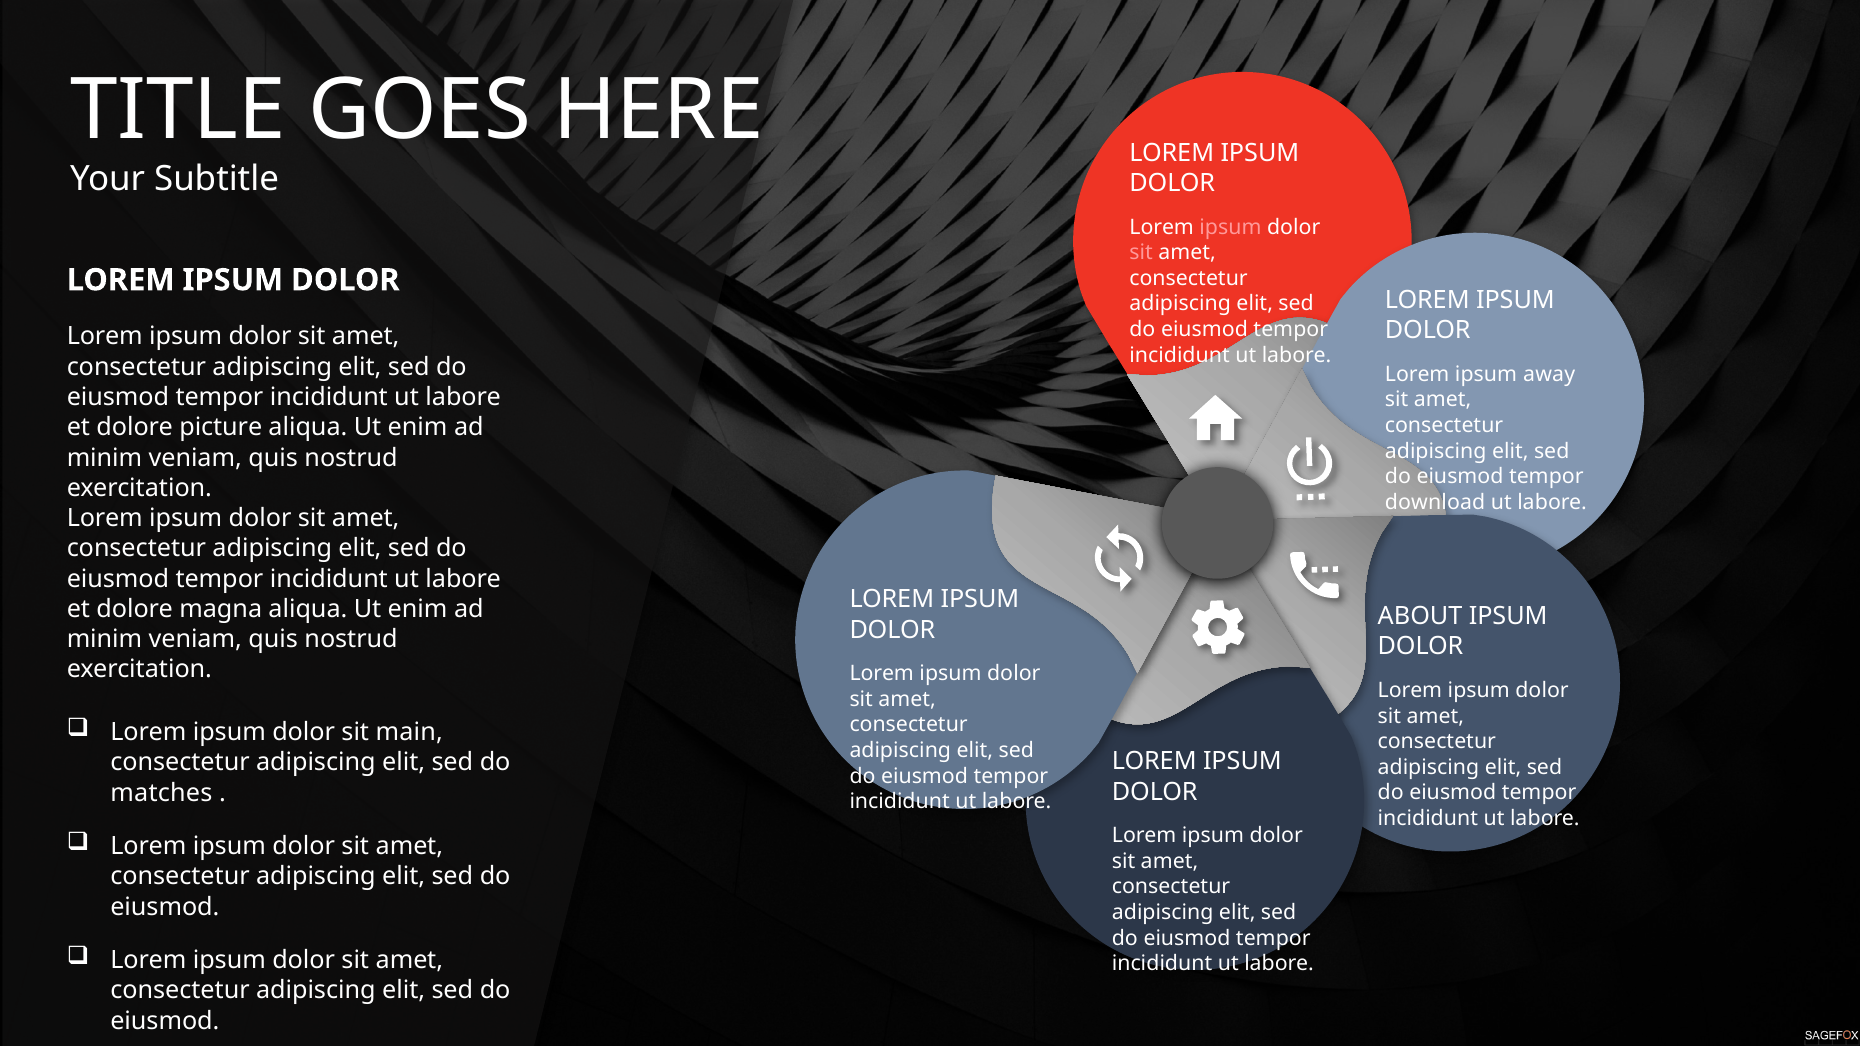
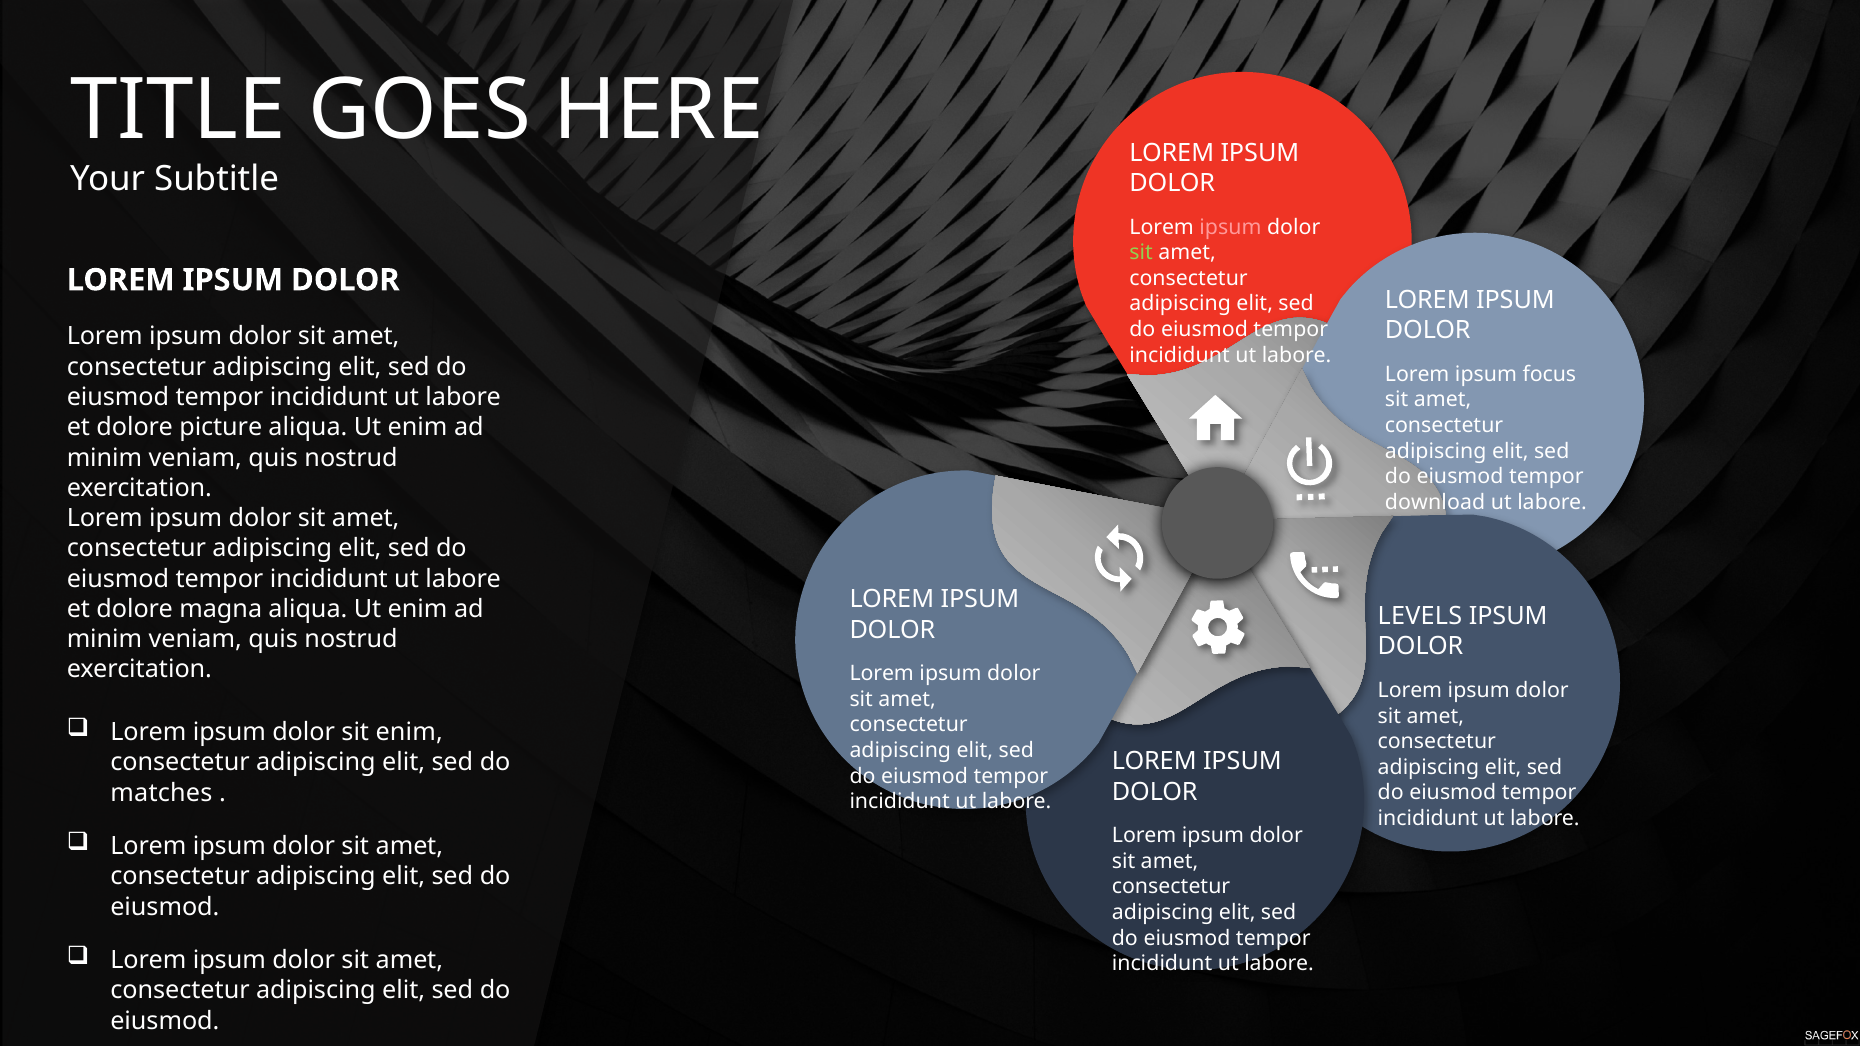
sit at (1141, 253) colour: pink -> light green
away: away -> focus
ABOUT: ABOUT -> LEVELS
sit main: main -> enim
